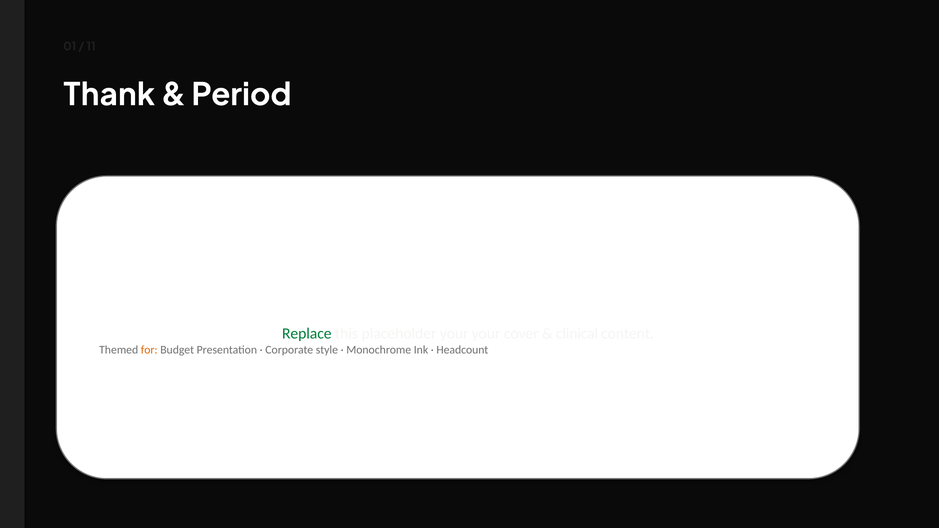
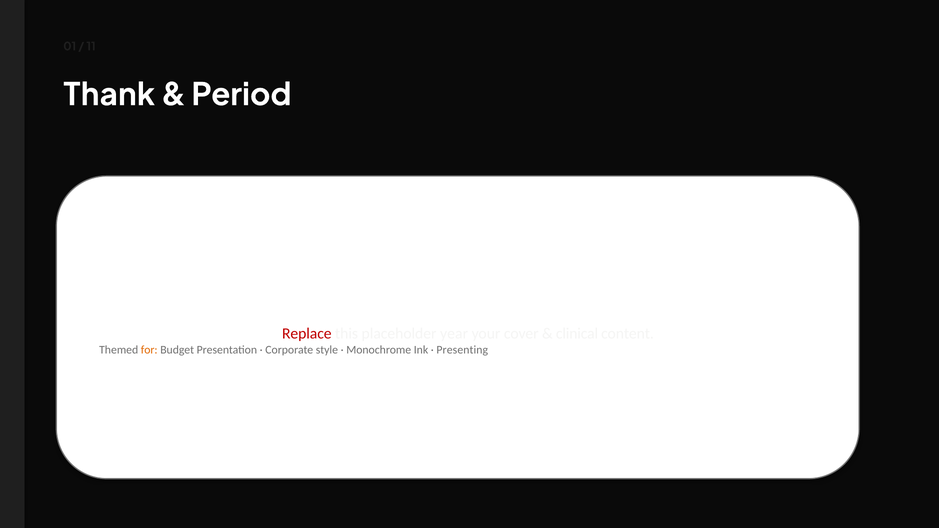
Replace colour: green -> red
placeholder your: your -> year
Headcount: Headcount -> Presenting
